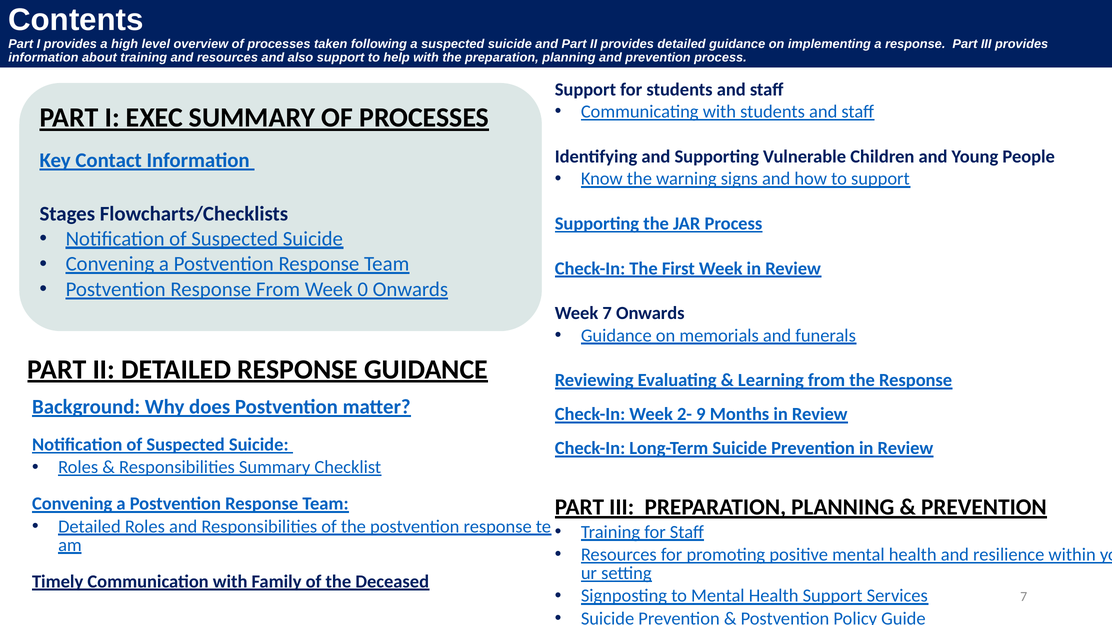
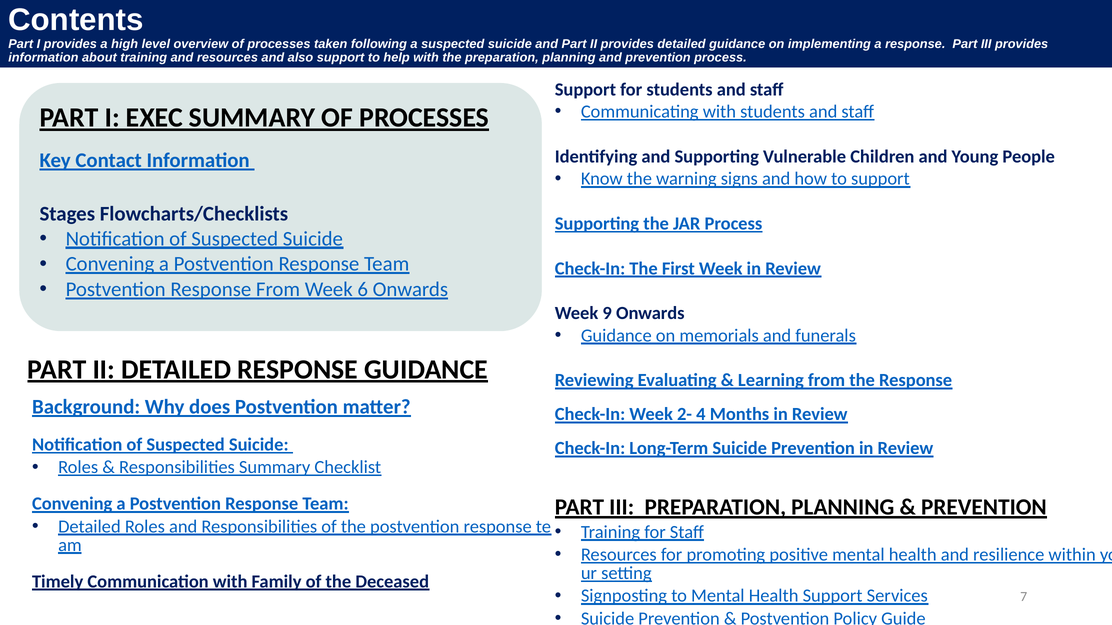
0: 0 -> 6
Week 7: 7 -> 9
9: 9 -> 4
